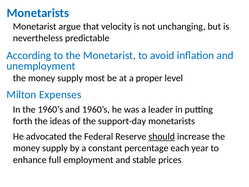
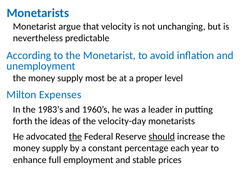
the 1960’s: 1960’s -> 1983’s
support-day: support-day -> velocity-day
the at (75, 136) underline: none -> present
